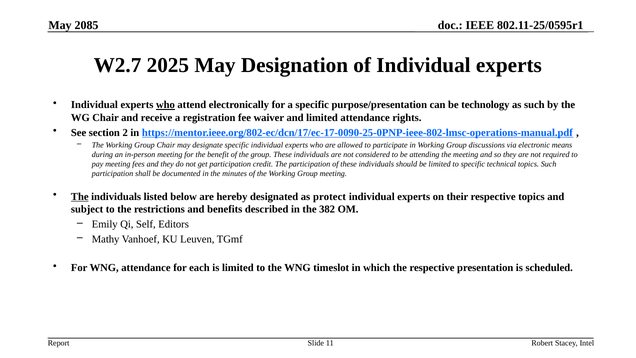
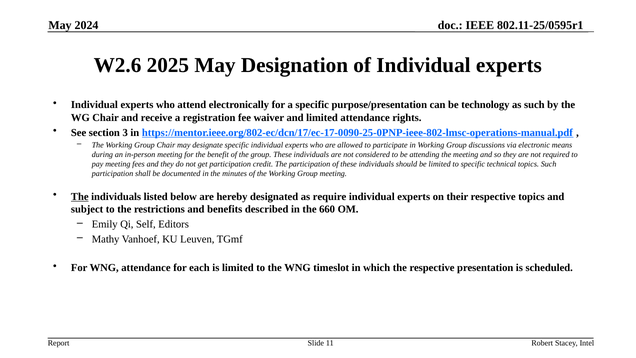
2085: 2085 -> 2024
W2.7: W2.7 -> W2.6
who at (165, 105) underline: present -> none
2: 2 -> 3
protect: protect -> require
382: 382 -> 660
